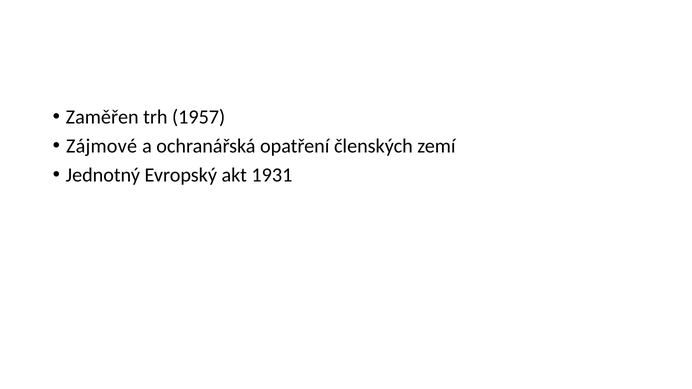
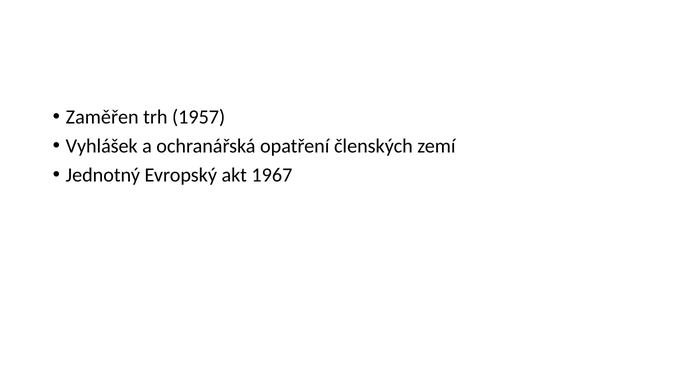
Zájmové: Zájmové -> Vyhlášek
1931: 1931 -> 1967
